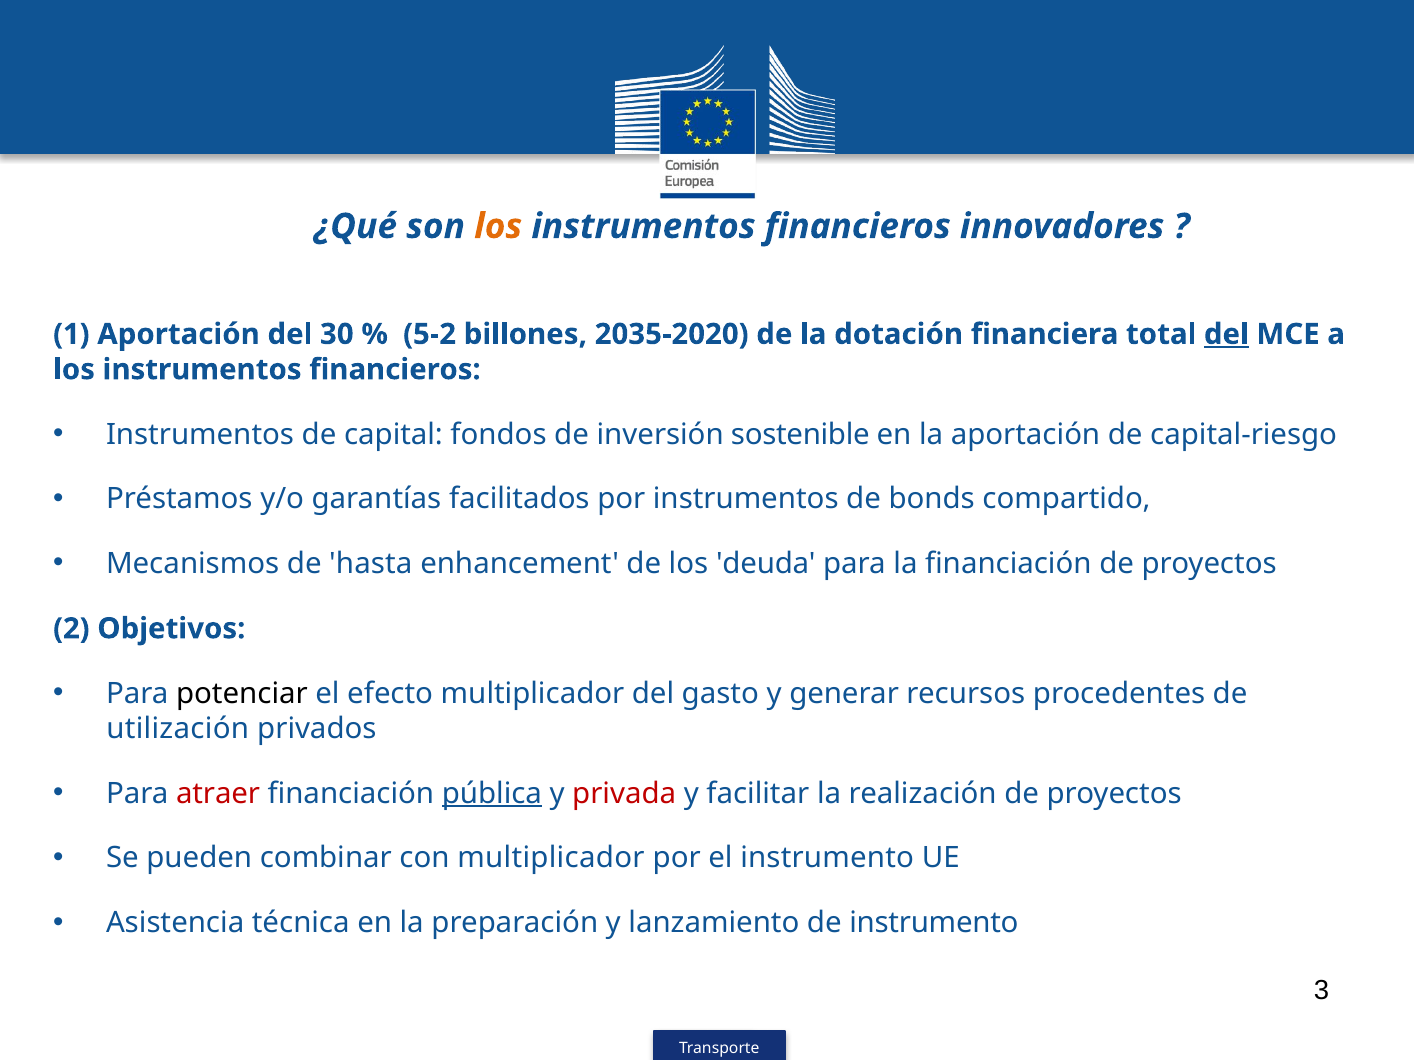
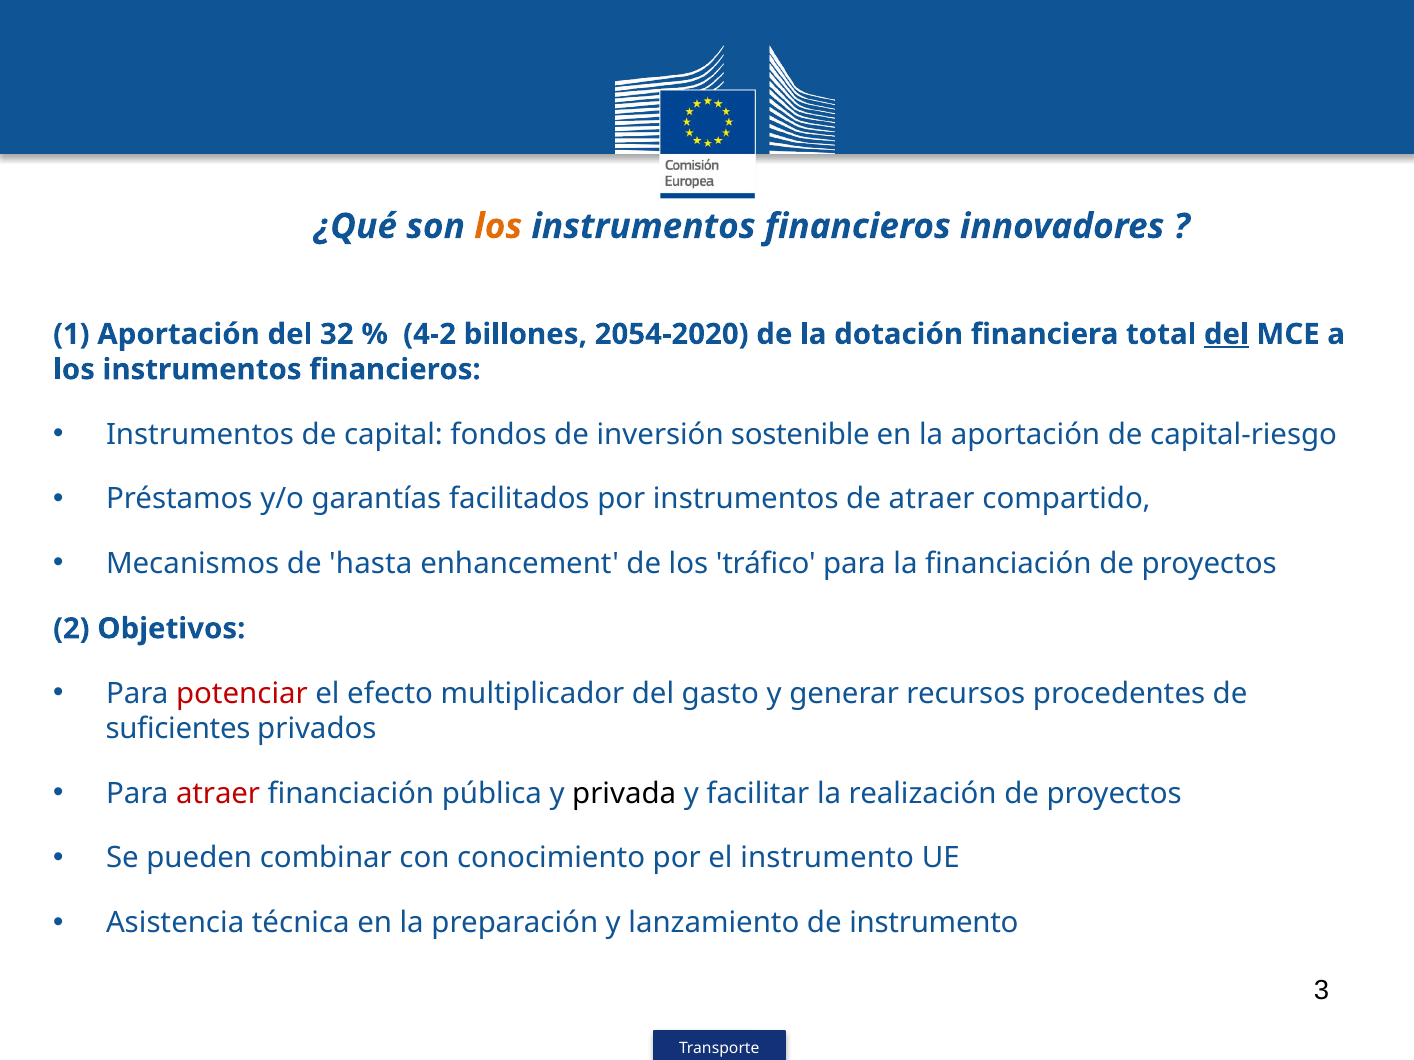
30: 30 -> 32
5-2: 5-2 -> 4-2
2035-2020: 2035-2020 -> 2054-2020
de bonds: bonds -> atraer
deuda: deuda -> tráfico
potenciar colour: black -> red
utilización: utilización -> suficientes
pública underline: present -> none
privada colour: red -> black
con multiplicador: multiplicador -> conocimiento
